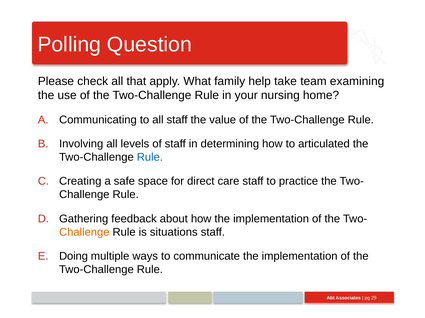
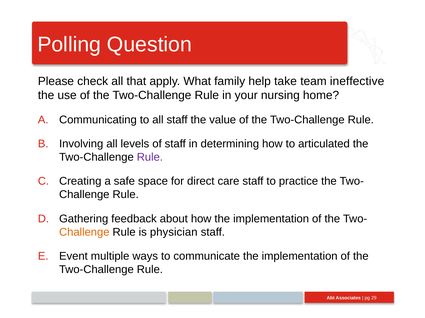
examining: examining -> ineffective
Rule at (150, 158) colour: blue -> purple
situations: situations -> physician
Doing: Doing -> Event
